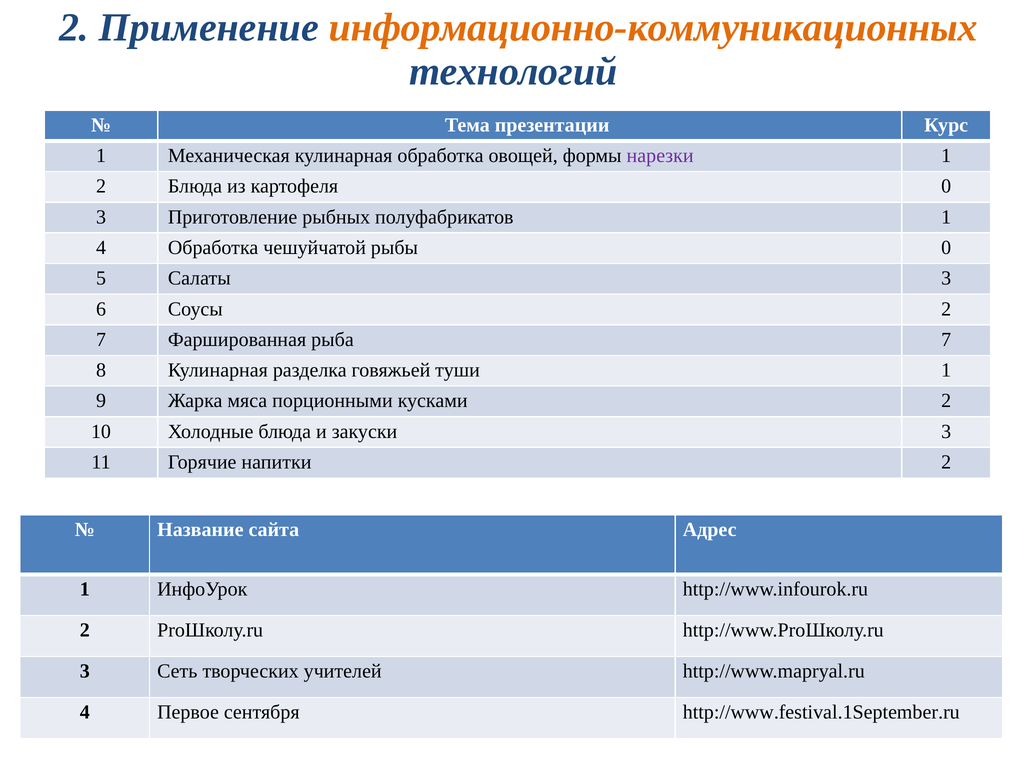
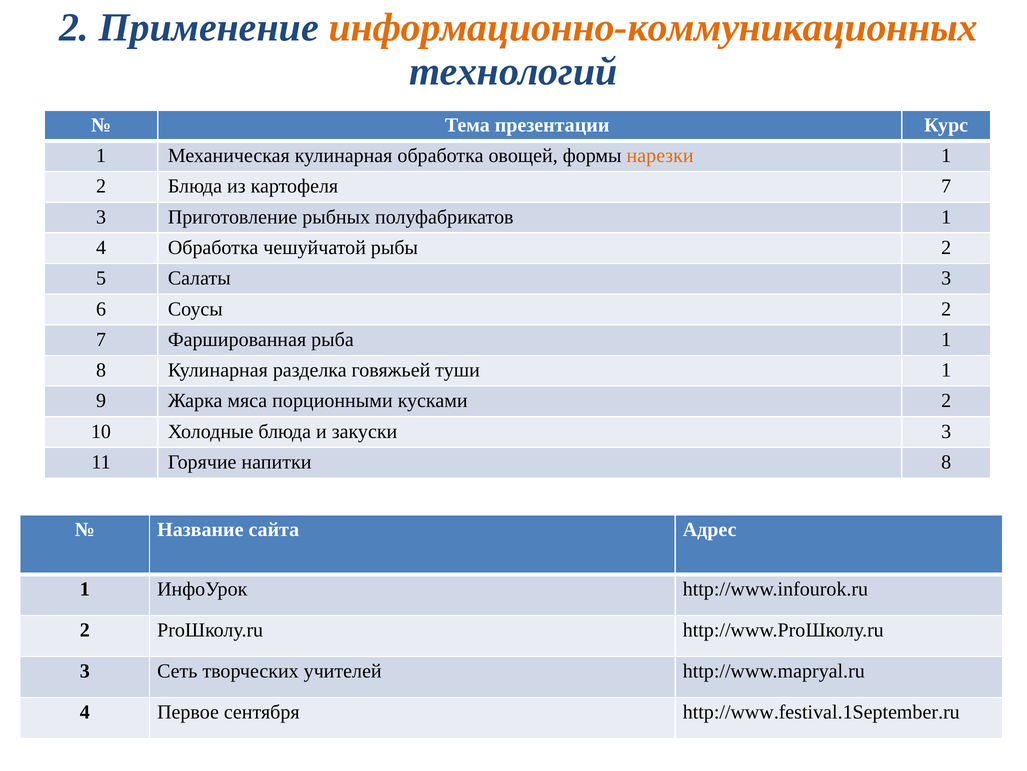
нарезки colour: purple -> orange
картофеля 0: 0 -> 7
рыбы 0: 0 -> 2
рыба 7: 7 -> 1
напитки 2: 2 -> 8
